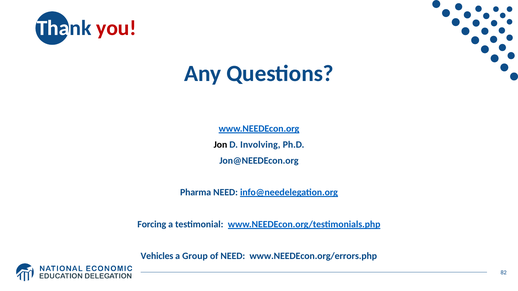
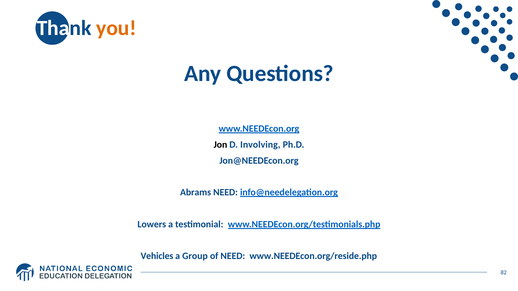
you colour: red -> orange
Pharma: Pharma -> Abrams
Forcing: Forcing -> Lowers
www.NEEDEcon.org/errors.php: www.NEEDEcon.org/errors.php -> www.NEEDEcon.org/reside.php
